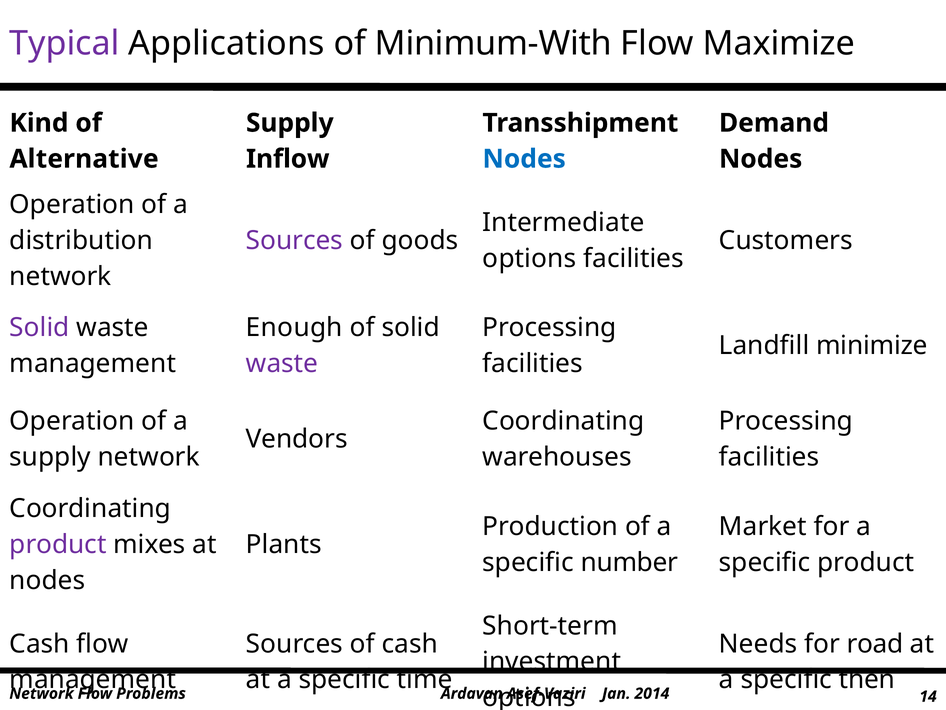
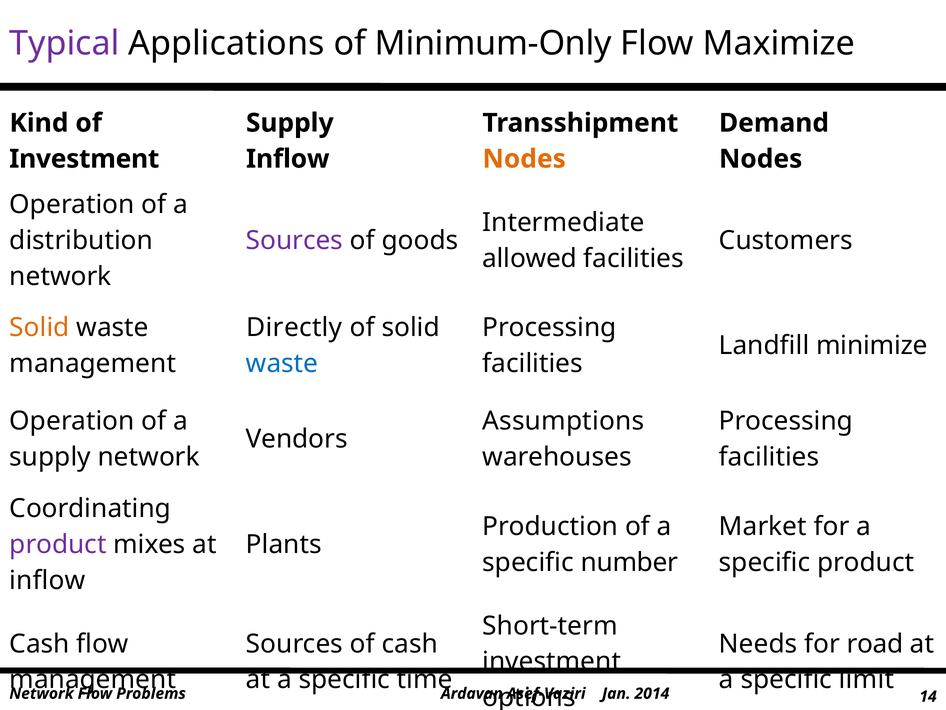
Minimum-With: Minimum-With -> Minimum-Only
Alternative at (84, 159): Alternative -> Investment
Nodes at (524, 159) colour: blue -> orange
options at (529, 258): options -> allowed
Solid at (39, 328) colour: purple -> orange
Enough: Enough -> Directly
waste at (282, 363) colour: purple -> blue
Coordinating at (563, 421): Coordinating -> Assumptions
nodes at (47, 580): nodes -> inflow
then: then -> limit
